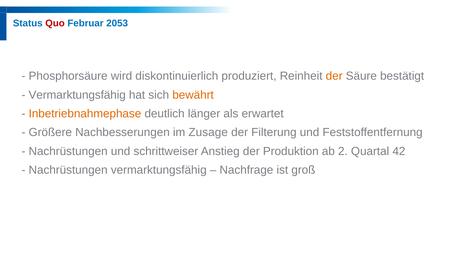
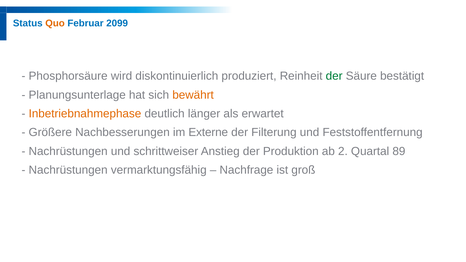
Quo colour: red -> orange
2053: 2053 -> 2099
der at (334, 76) colour: orange -> green
Vermarktungsfähig at (77, 95): Vermarktungsfähig -> Planungsunterlage
Zusage: Zusage -> Externe
42: 42 -> 89
